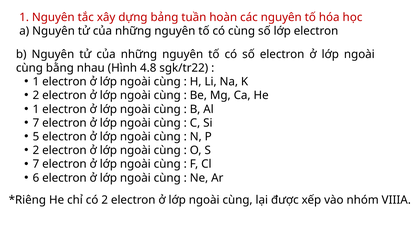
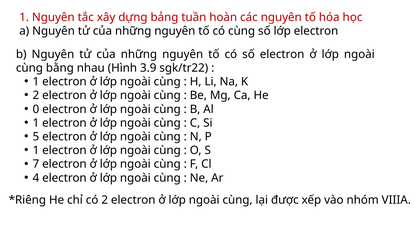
4.8: 4.8 -> 3.9
1 at (36, 109): 1 -> 0
7 at (36, 123): 7 -> 1
2 at (36, 150): 2 -> 1
6: 6 -> 4
